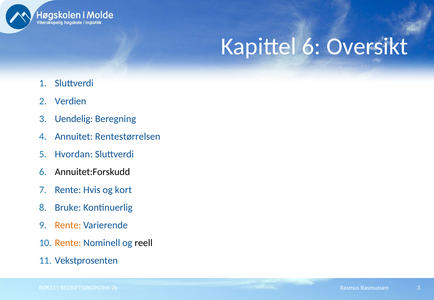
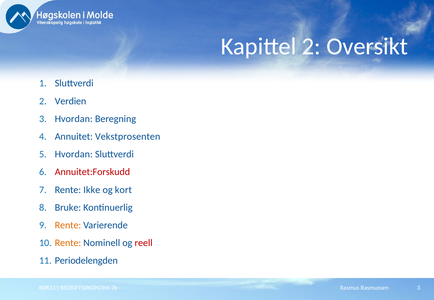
Kapittel 6: 6 -> 2
3 Uendelig: Uendelig -> Hvordan
Rentestørrelsen: Rentestørrelsen -> Vekstprosenten
Annuitet:Forskudd colour: black -> red
Hvis: Hvis -> Ikke
reell colour: black -> red
Vekstprosenten: Vekstprosenten -> Periodelengden
